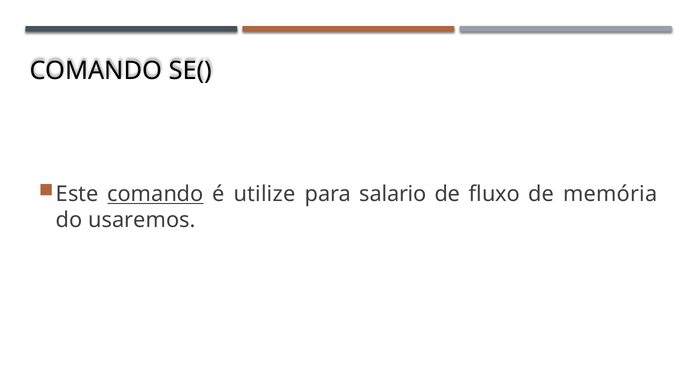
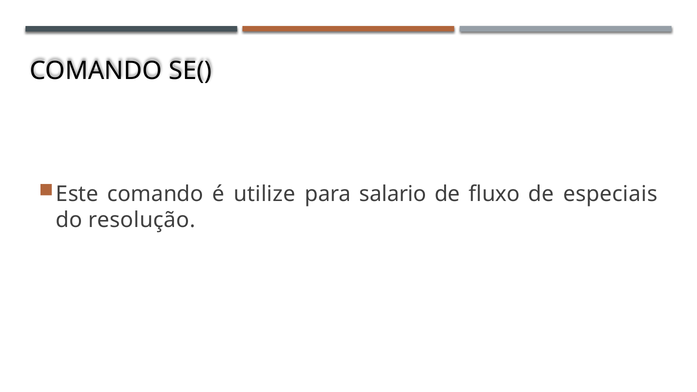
comando at (155, 194) underline: present -> none
memória: memória -> especiais
usaremos: usaremos -> resolução
